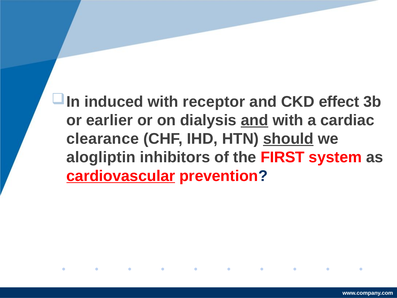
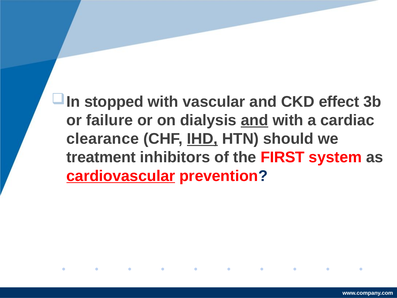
induced: induced -> stopped
receptor: receptor -> vascular
earlier: earlier -> failure
IHD underline: none -> present
should underline: present -> none
alogliptin: alogliptin -> treatment
